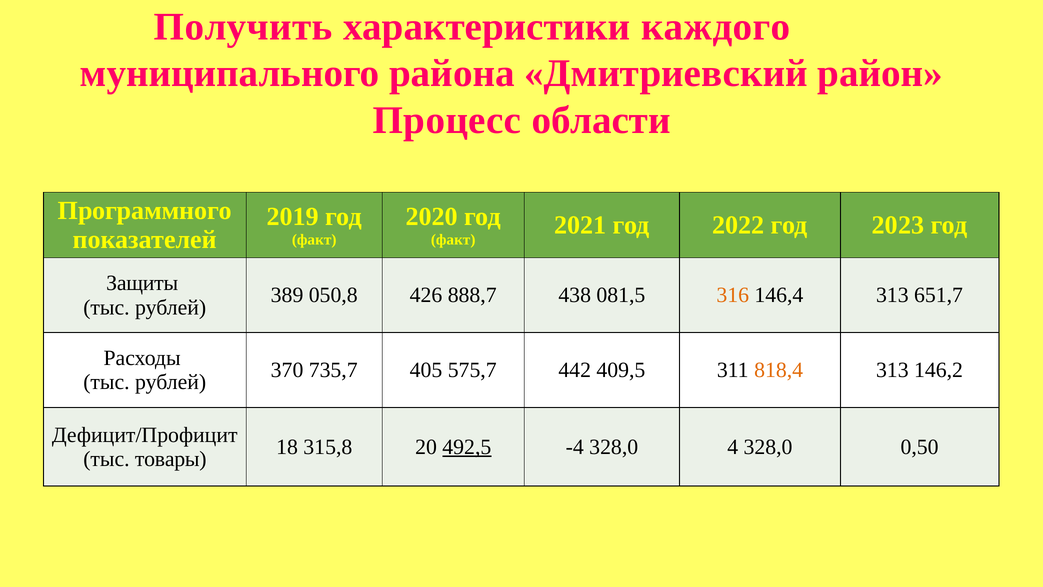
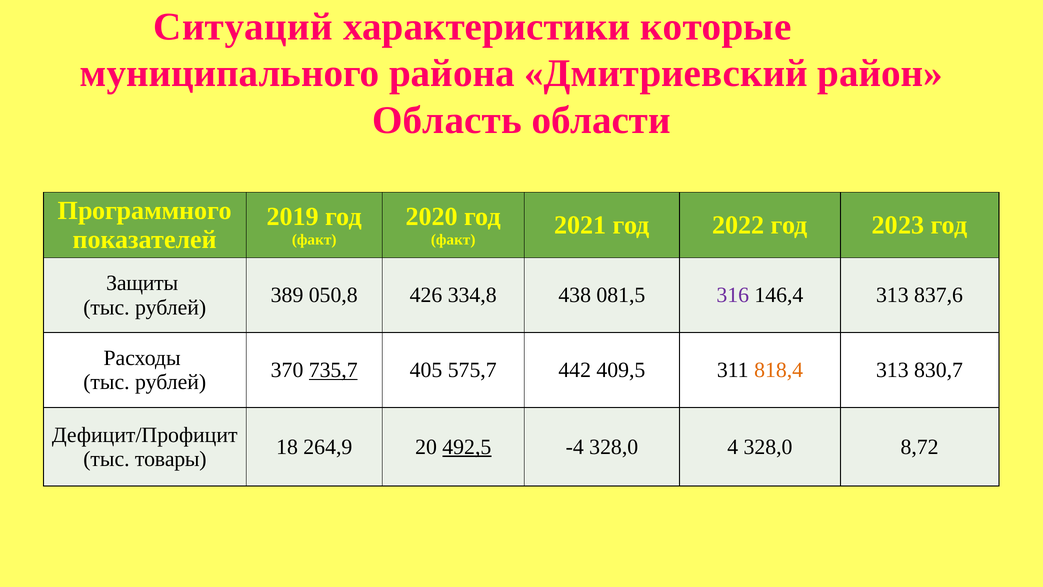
Получить: Получить -> Ситуаций
каждого: каждого -> которые
Процесс: Процесс -> Область
888,7: 888,7 -> 334,8
316 colour: orange -> purple
651,7: 651,7 -> 837,6
735,7 underline: none -> present
146,2: 146,2 -> 830,7
315,8: 315,8 -> 264,9
0,50: 0,50 -> 8,72
